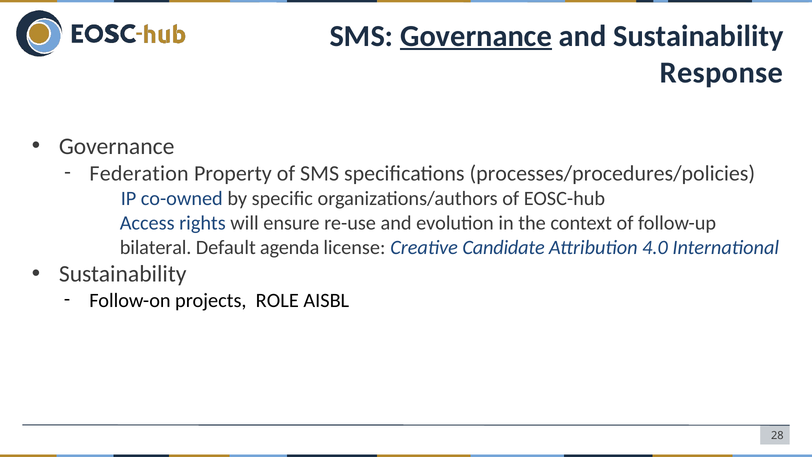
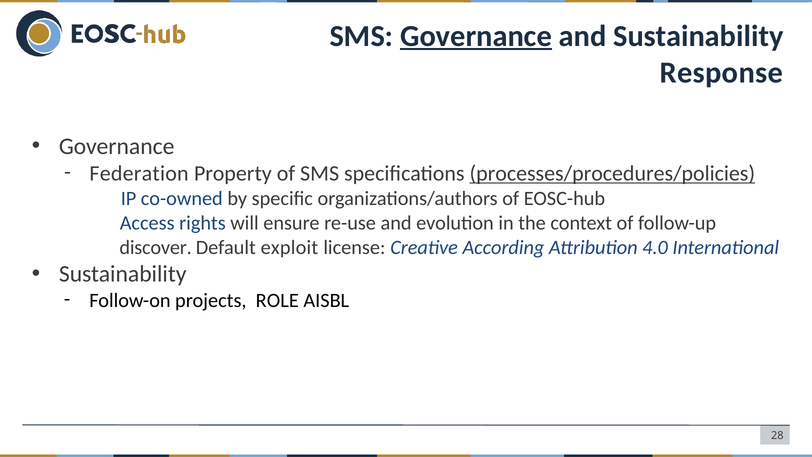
processes/procedures/policies underline: none -> present
bilateral: bilateral -> discover
agenda: agenda -> exploit
Candidate: Candidate -> According
